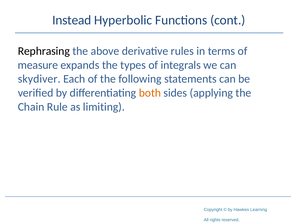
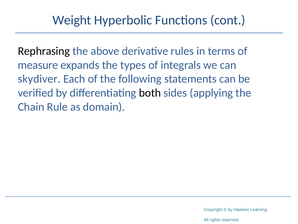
Instead: Instead -> Weight
both colour: orange -> black
limiting: limiting -> domain
